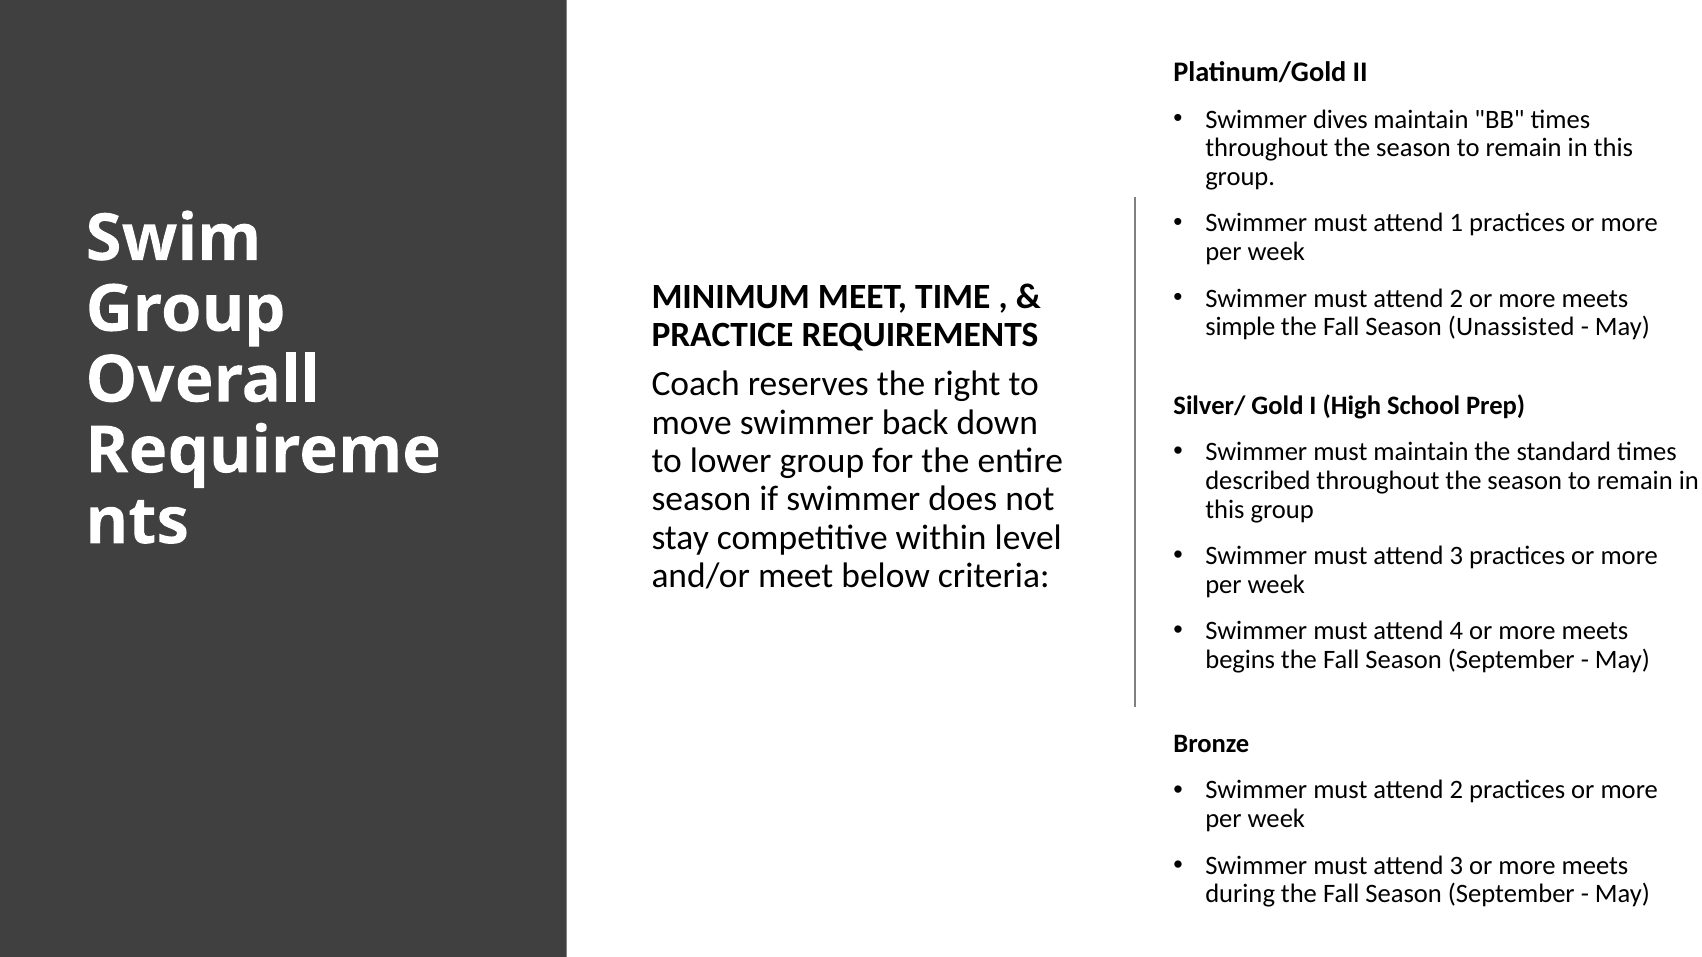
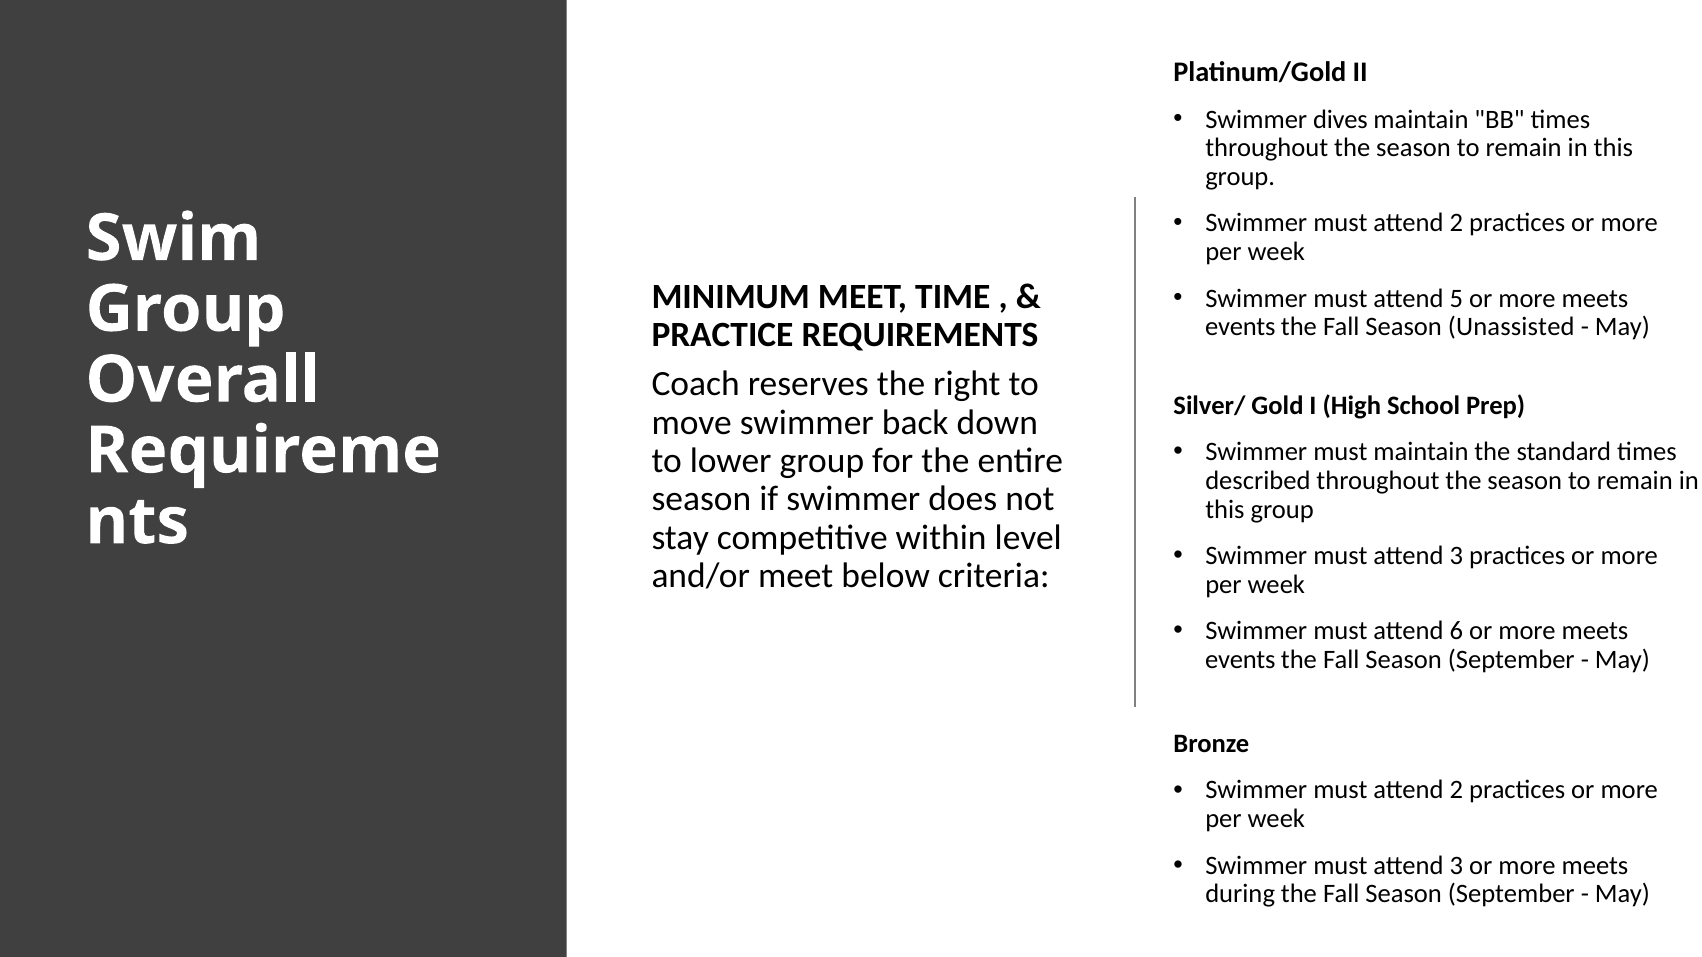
1 at (1456, 223): 1 -> 2
2 at (1456, 298): 2 -> 5
simple at (1240, 327): simple -> events
4: 4 -> 6
begins at (1240, 660): begins -> events
